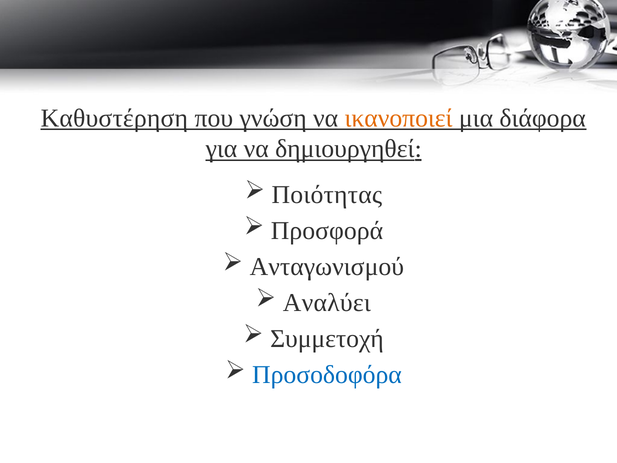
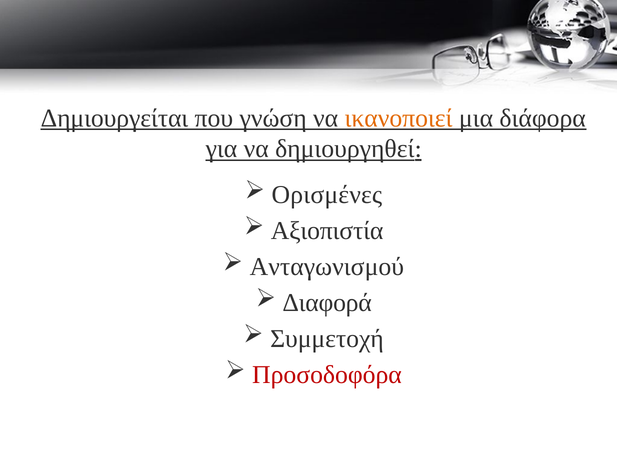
Καθυστέρηση: Καθυστέρηση -> Δημιουργείται
Ποιότητας: Ποιότητας -> Ορισμένες
Προσφορά: Προσφορά -> Αξιοπιστία
Αναλύει: Αναλύει -> Διαφορά
Προσοδοφόρα colour: blue -> red
